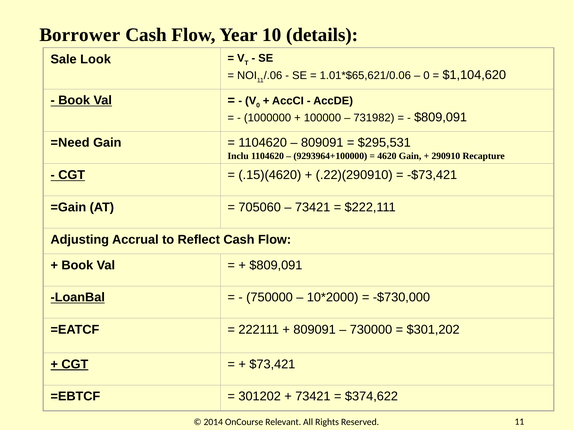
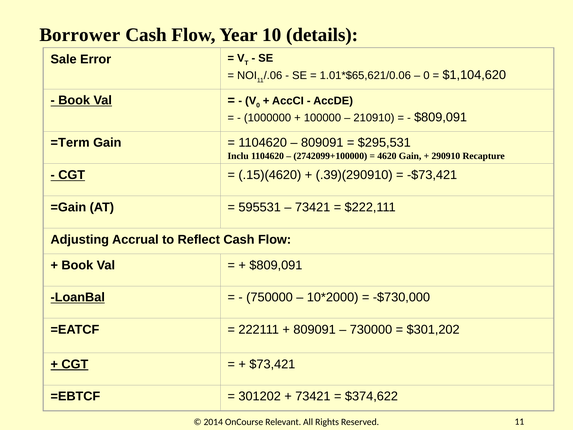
Look: Look -> Error
731982: 731982 -> 210910
=Need: =Need -> =Term
9293964+100000: 9293964+100000 -> 2742099+100000
.22)(290910: .22)(290910 -> .39)(290910
705060: 705060 -> 595531
